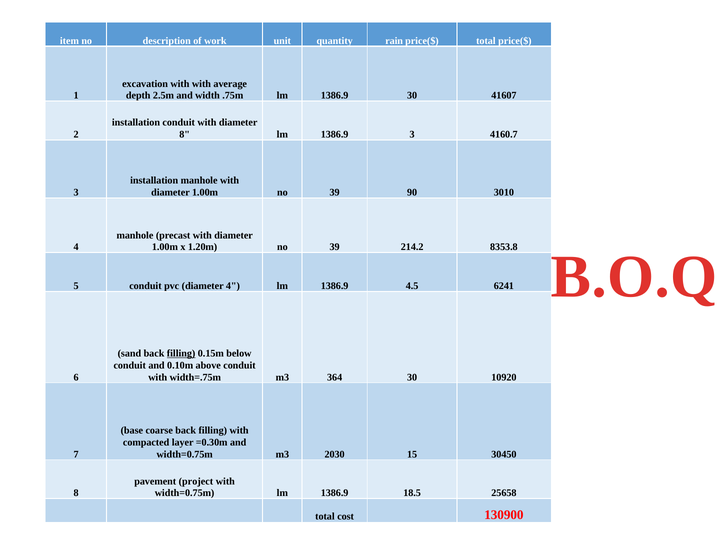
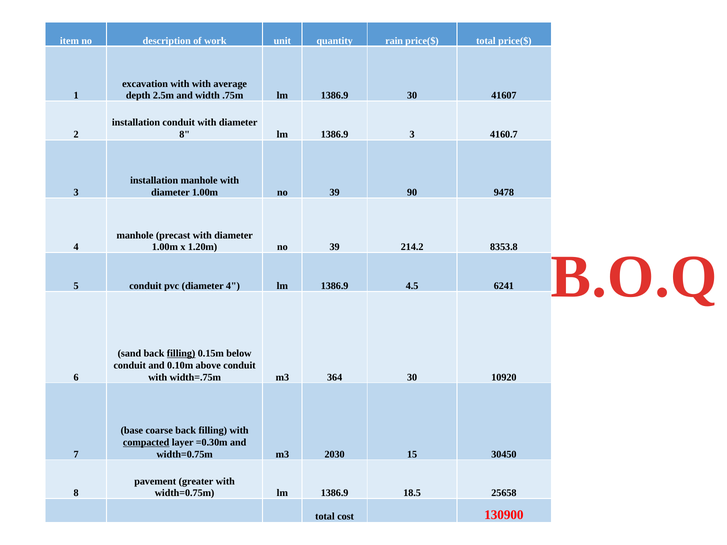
3010: 3010 -> 9478
compacted underline: none -> present
project: project -> greater
